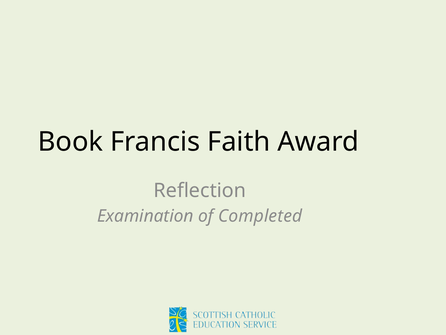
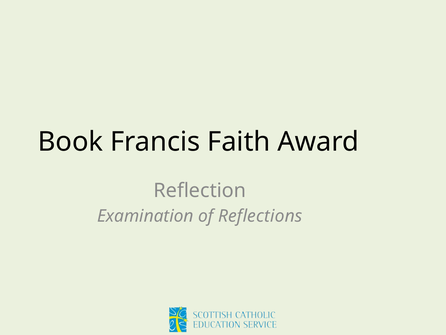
Completed: Completed -> Reflections
